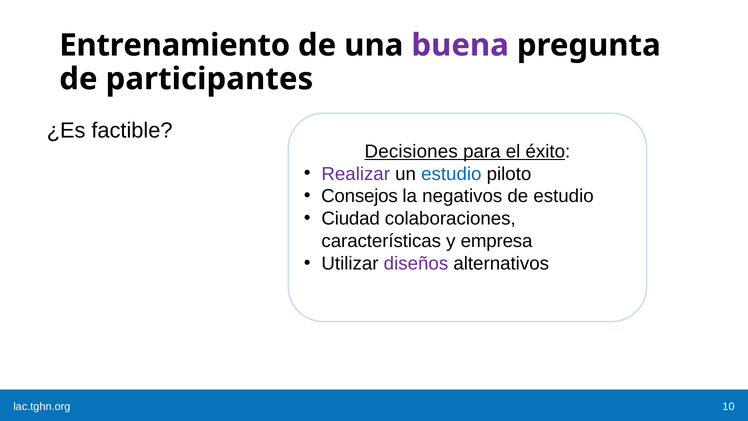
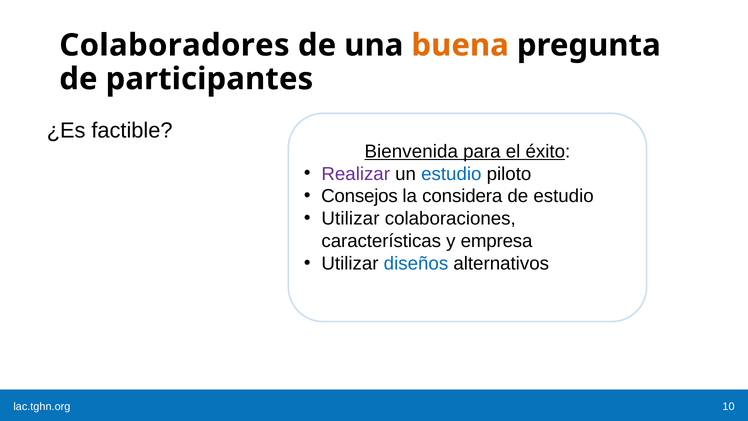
Entrenamiento: Entrenamiento -> Colaboradores
buena colour: purple -> orange
Decisiones: Decisiones -> Bienvenida
negativos: negativos -> considera
Ciudad at (351, 219): Ciudad -> Utilizar
diseños colour: purple -> blue
